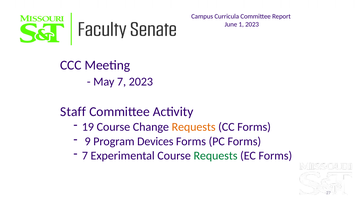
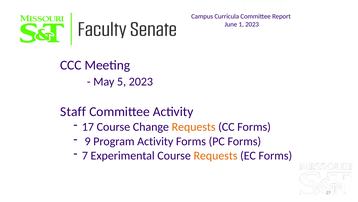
May 7: 7 -> 5
19: 19 -> 17
Program Devices: Devices -> Activity
Requests at (216, 155) colour: green -> orange
